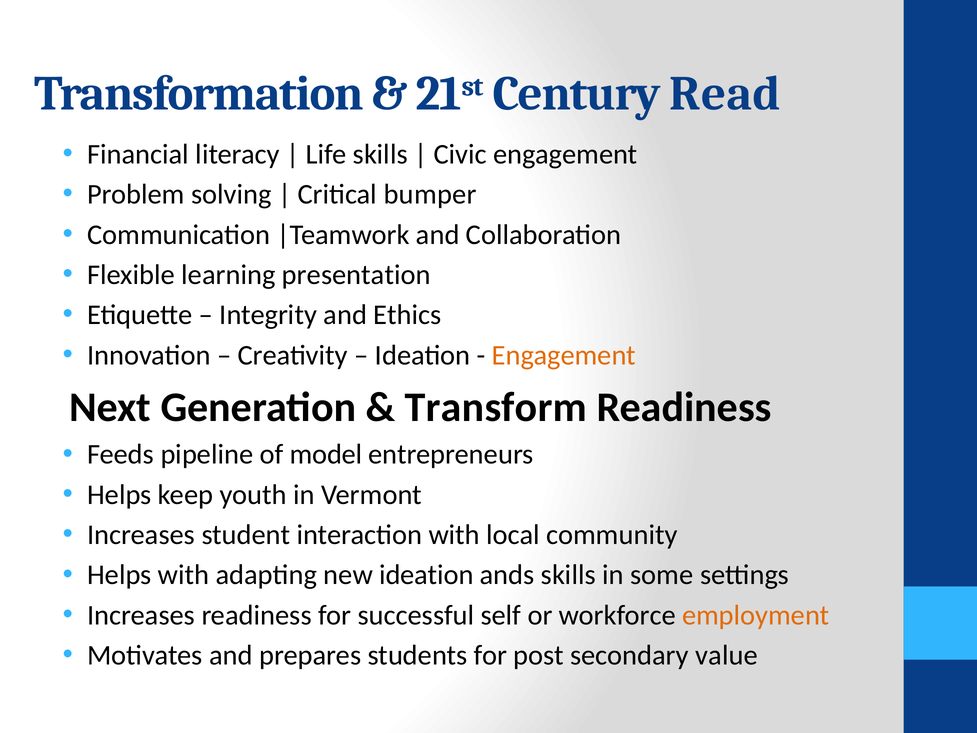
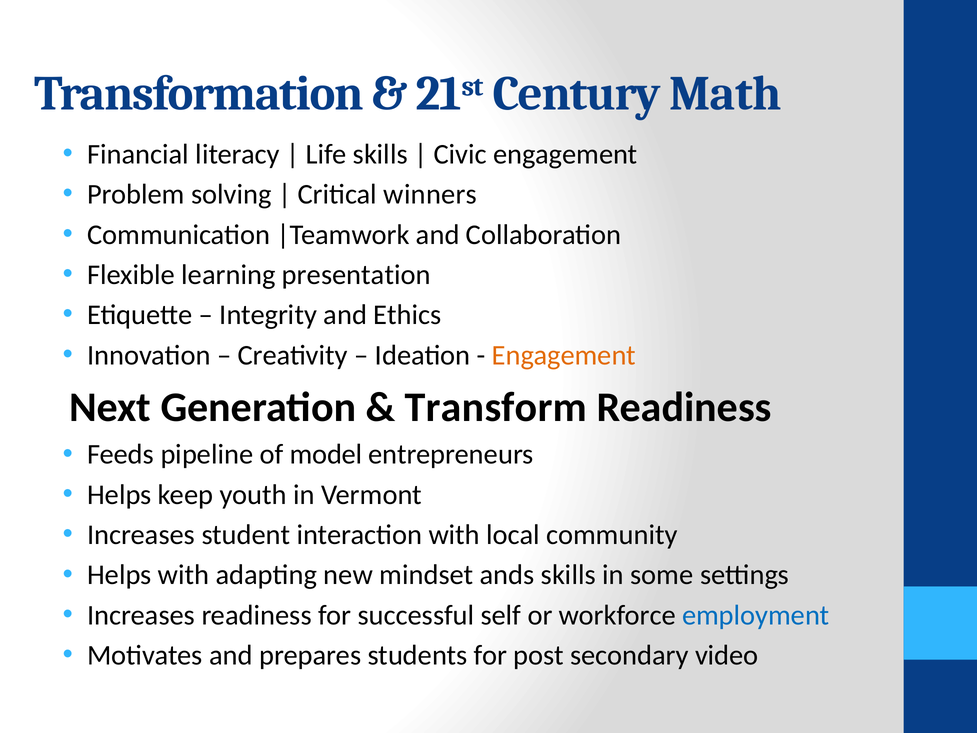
Read: Read -> Math
bumper: bumper -> winners
new ideation: ideation -> mindset
employment colour: orange -> blue
value: value -> video
